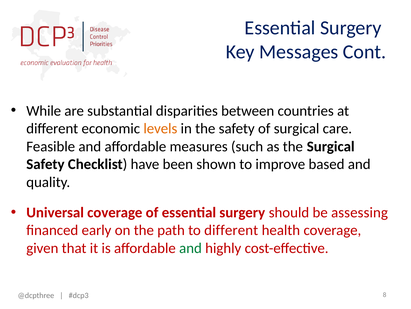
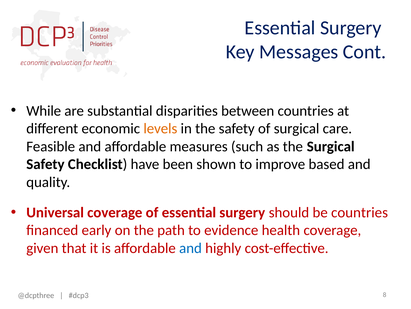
be assessing: assessing -> countries
to different: different -> evidence
and at (190, 248) colour: green -> blue
